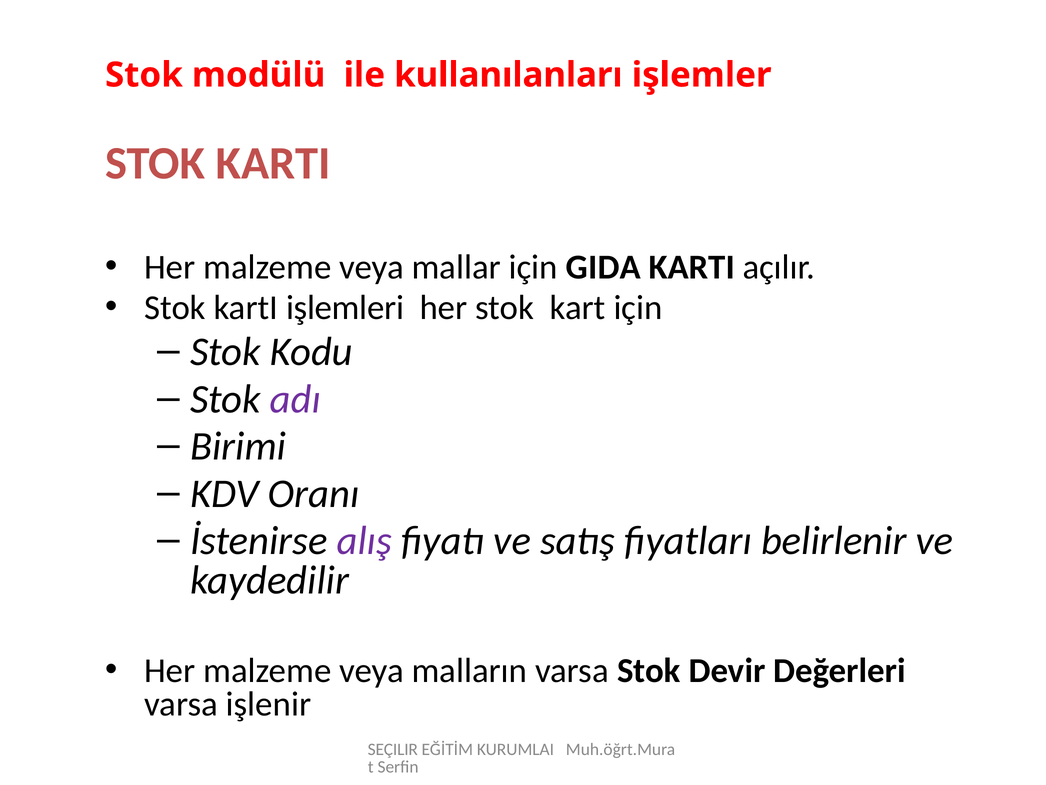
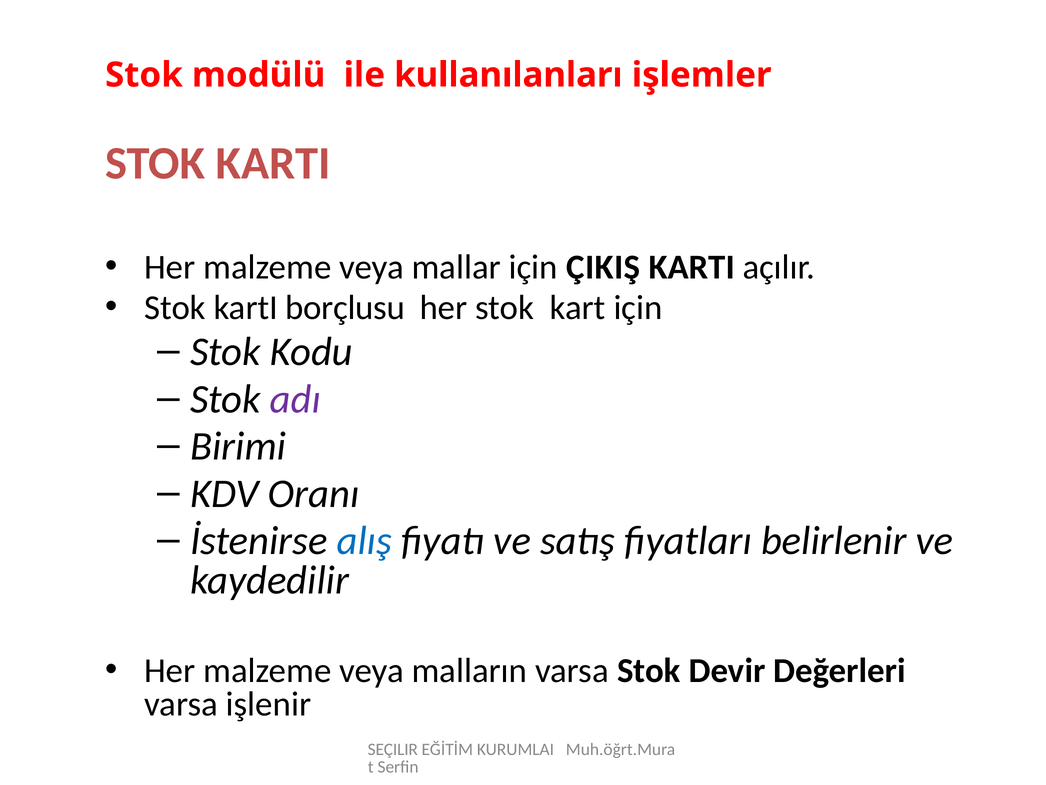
GIDA: GIDA -> ÇIKIŞ
işlemleri: işlemleri -> borçlusu
alış colour: purple -> blue
